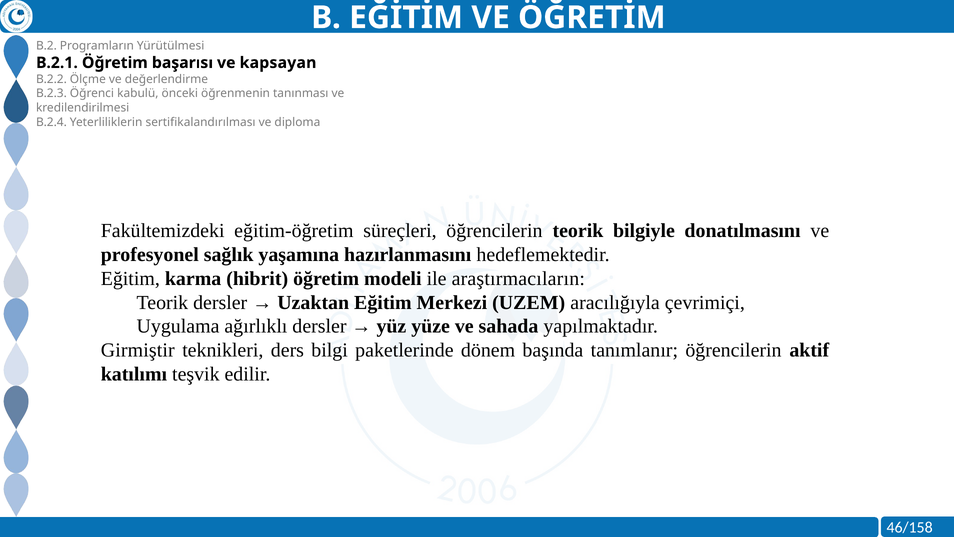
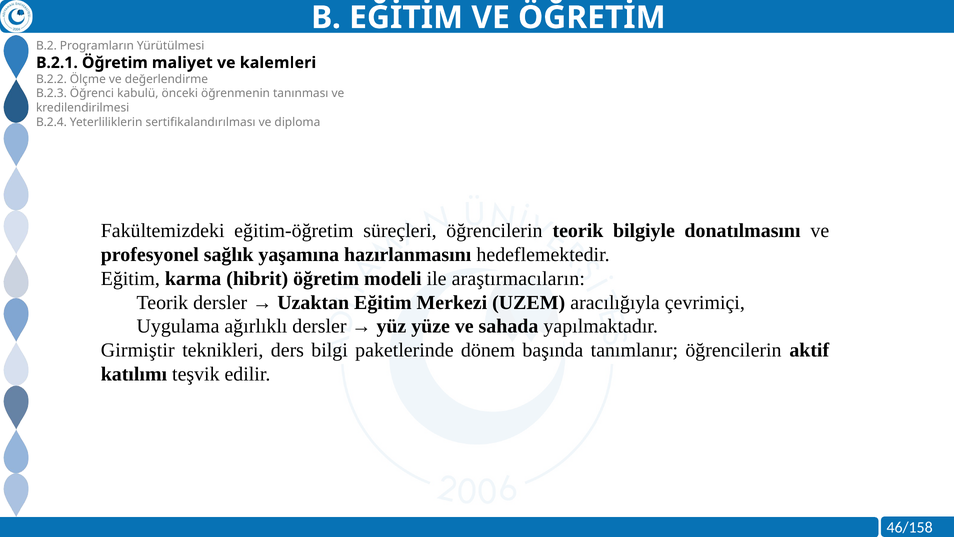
başarısı: başarısı -> maliyet
kapsayan: kapsayan -> kalemleri
